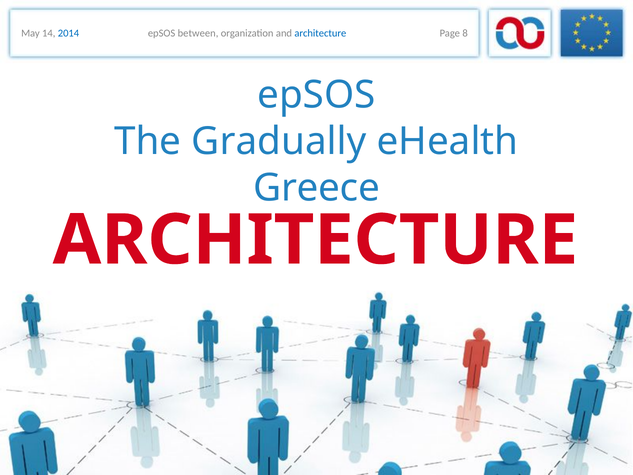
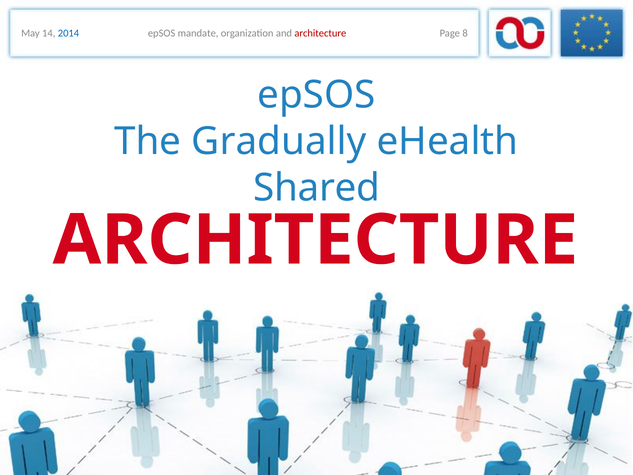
between: between -> mandate
architecture at (320, 33) colour: blue -> red
Greece: Greece -> Shared
